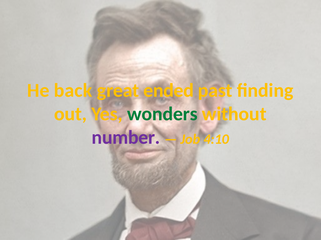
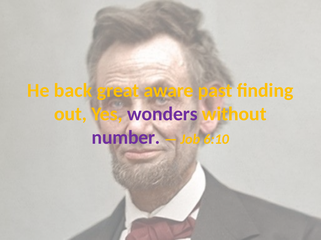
ended: ended -> aware
wonders colour: green -> purple
4:10: 4:10 -> 6:10
